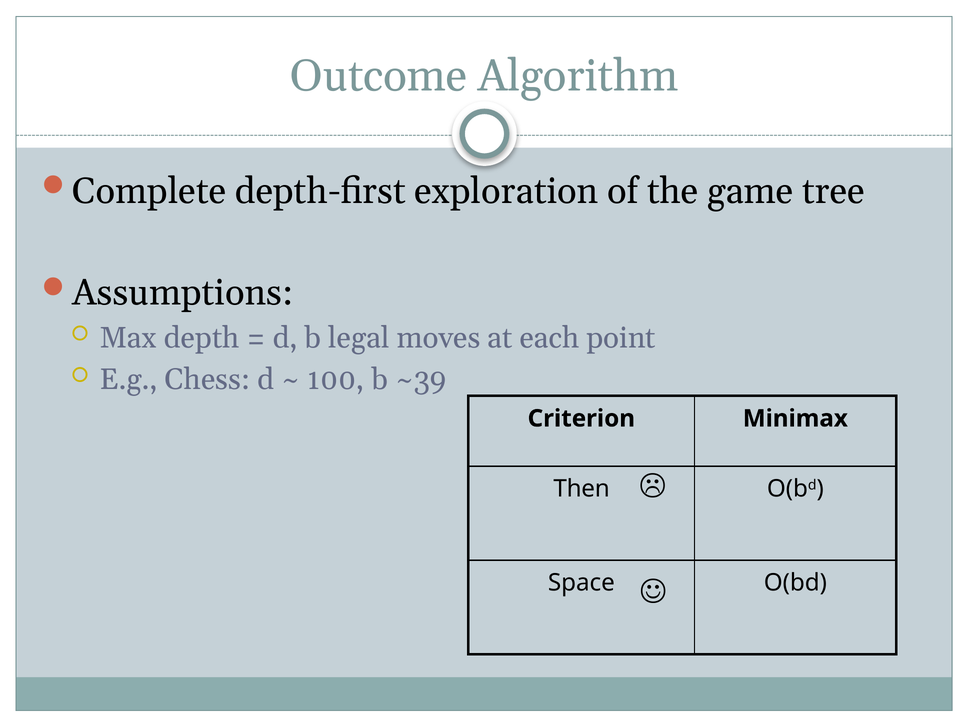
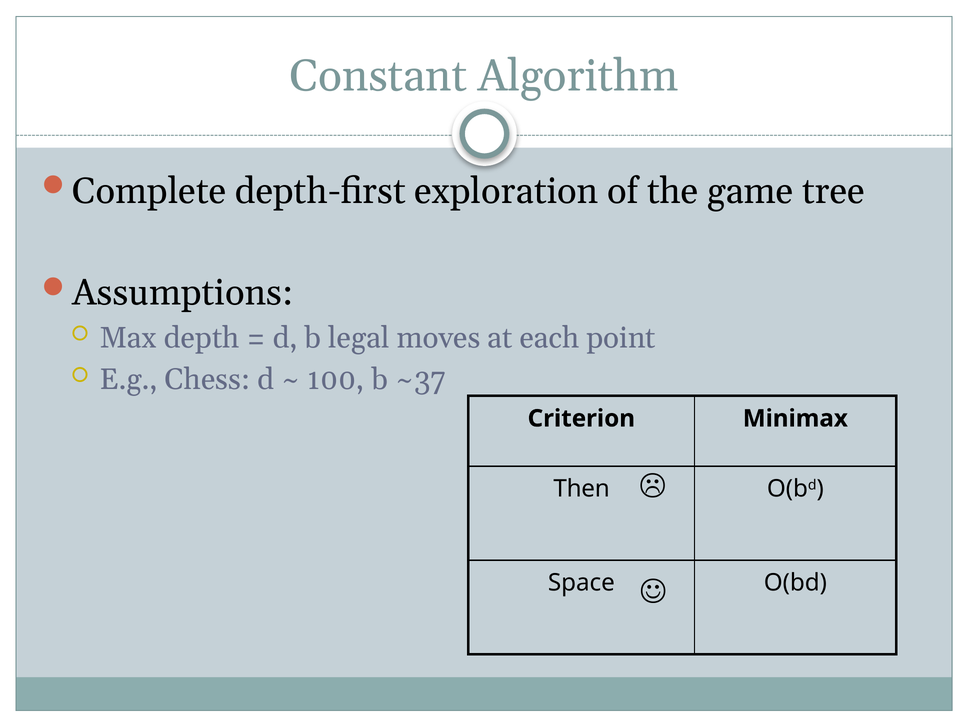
Outcome: Outcome -> Constant
~39: ~39 -> ~37
